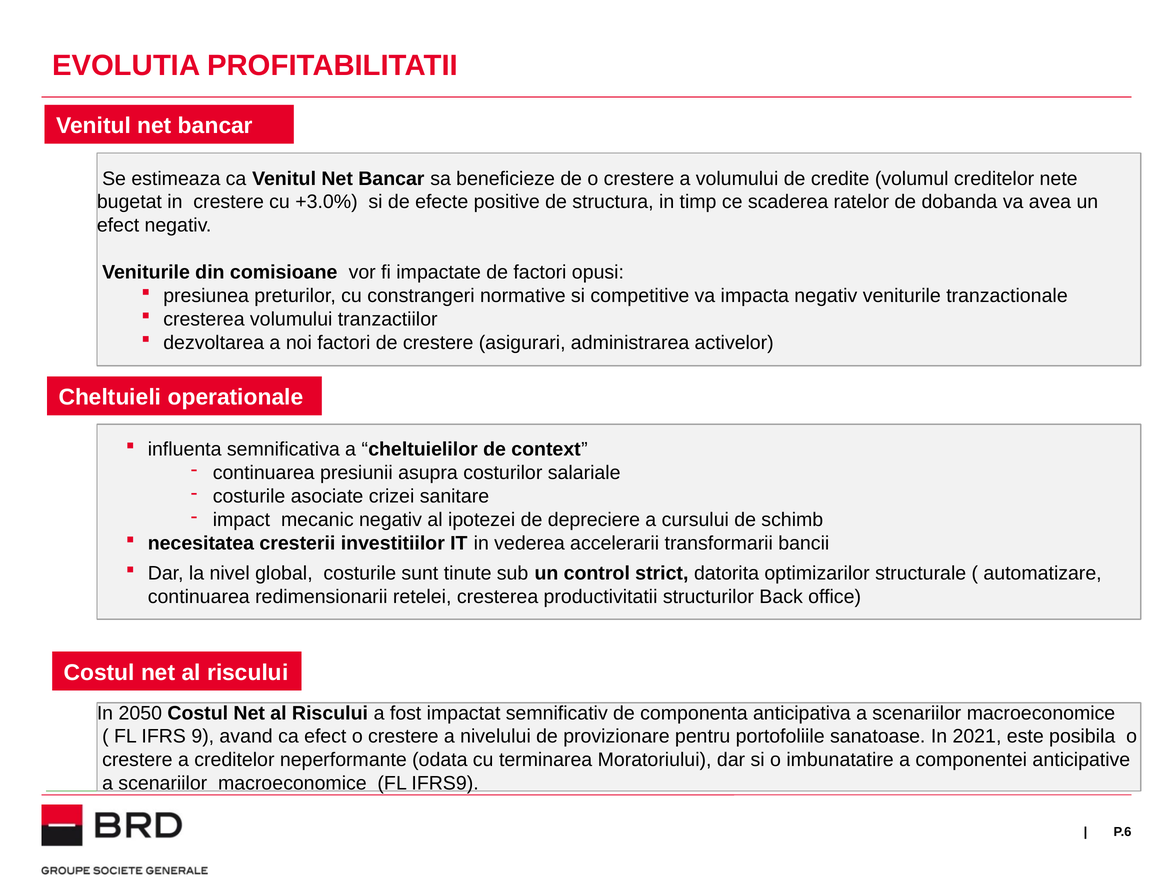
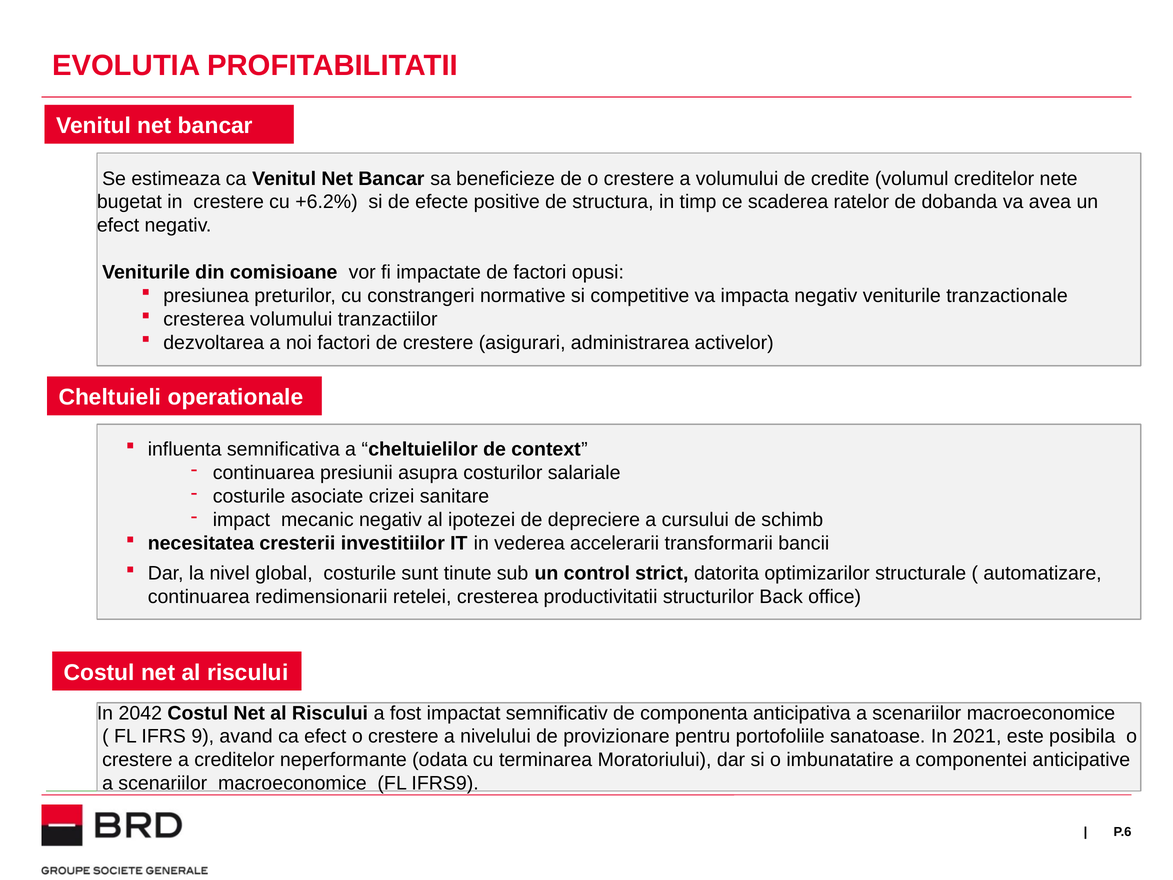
+3.0%: +3.0% -> +6.2%
2050: 2050 -> 2042
